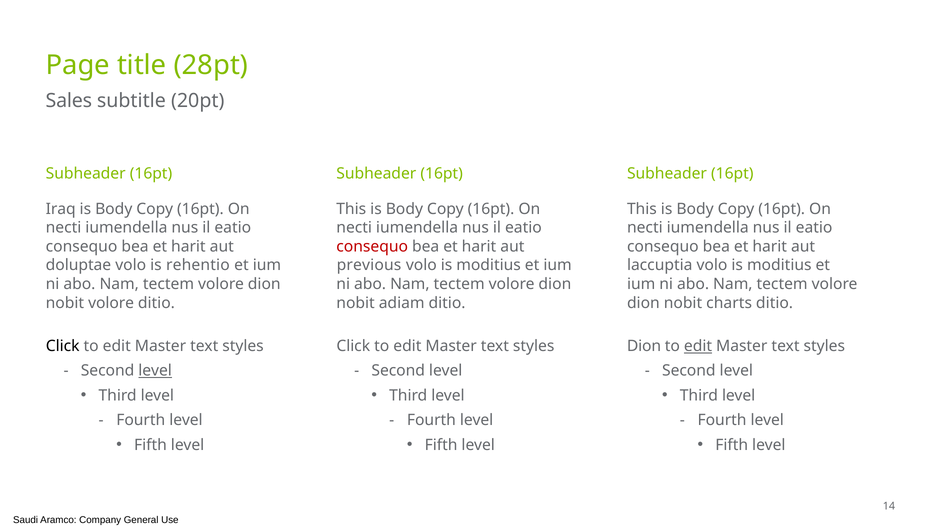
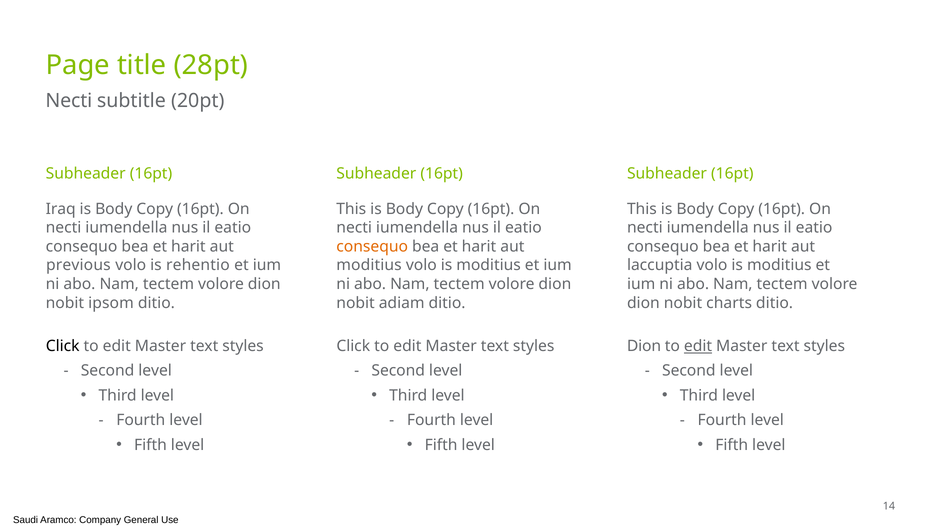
Sales at (69, 101): Sales -> Necti
consequo at (372, 247) colour: red -> orange
doluptae: doluptae -> previous
previous at (369, 265): previous -> moditius
nobit volore: volore -> ipsom
level at (155, 371) underline: present -> none
